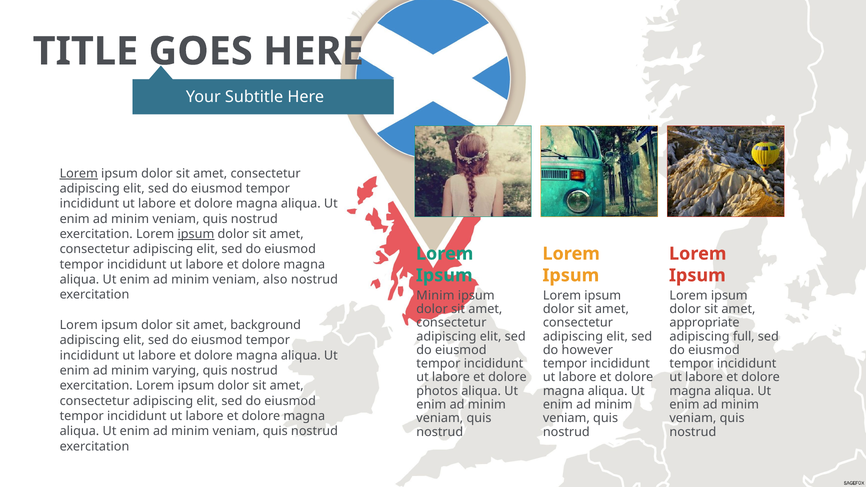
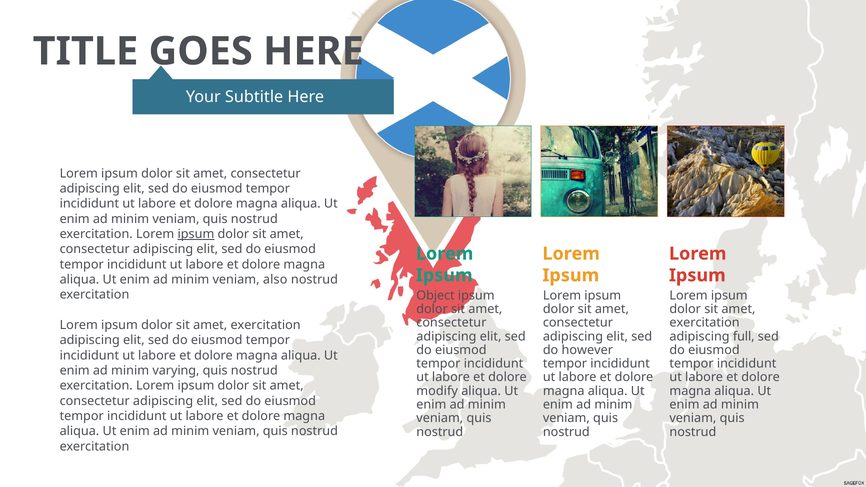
Lorem at (79, 174) underline: present -> none
Minim at (435, 295): Minim -> Object
appropriate at (705, 323): appropriate -> exercitation
background at (266, 325): background -> exercitation
photos: photos -> modify
